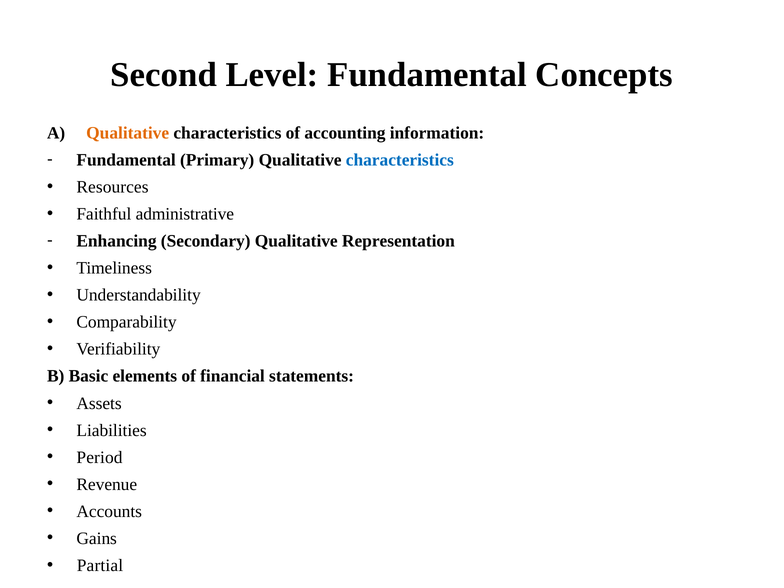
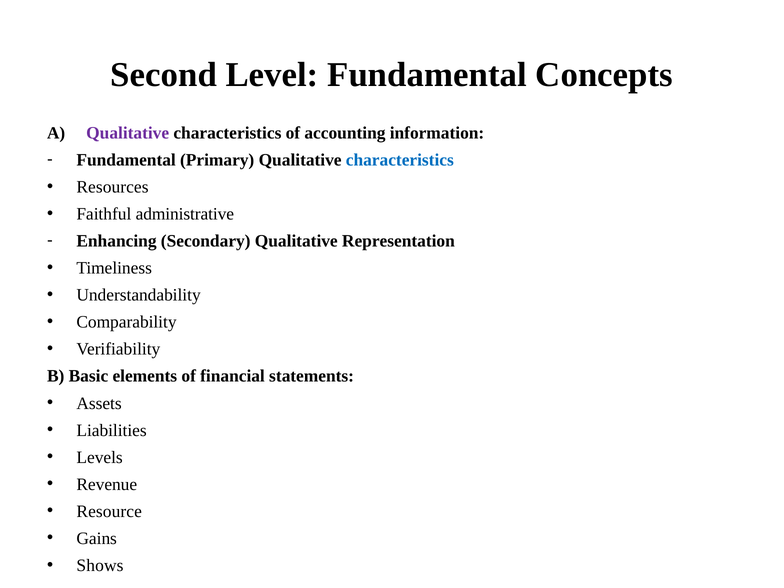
Qualitative at (128, 133) colour: orange -> purple
Period: Period -> Levels
Accounts: Accounts -> Resource
Partial: Partial -> Shows
